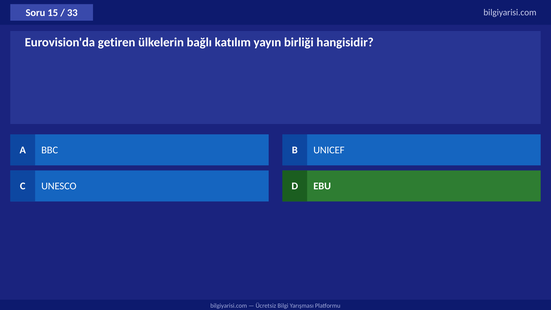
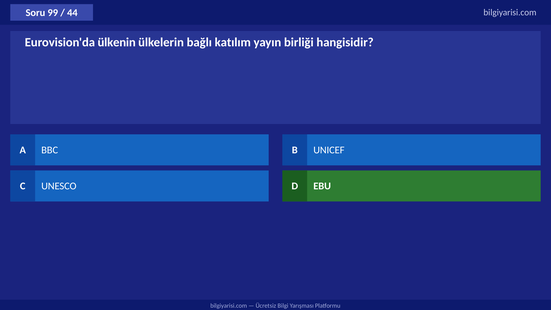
15: 15 -> 99
33: 33 -> 44
getiren: getiren -> ülkenin
